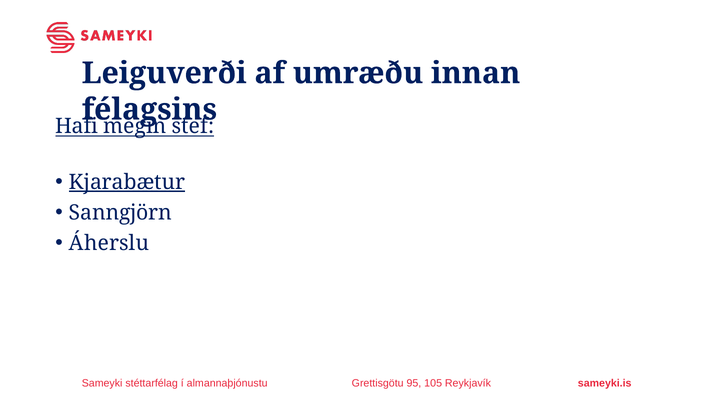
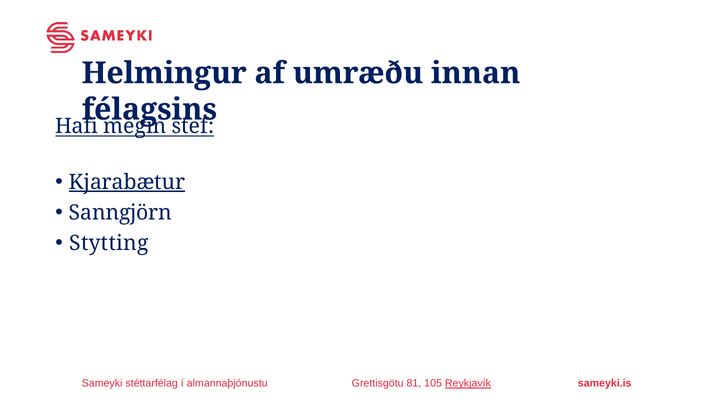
Leiguverði: Leiguverði -> Helmingur
Áherslu: Áherslu -> Stytting
95: 95 -> 81
Reykjavík underline: none -> present
